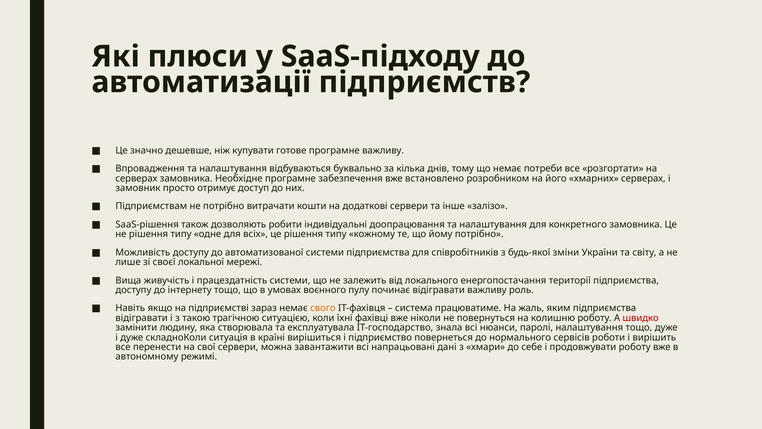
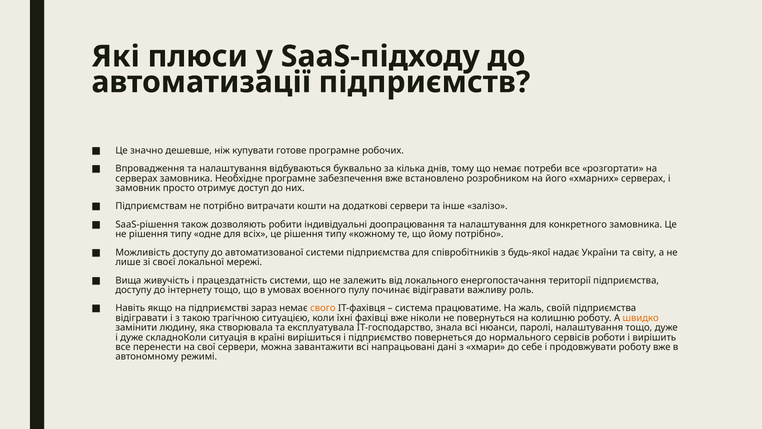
програмне важливу: важливу -> робочих
зміни: зміни -> надає
яким: яким -> своїй
швидко colour: red -> orange
